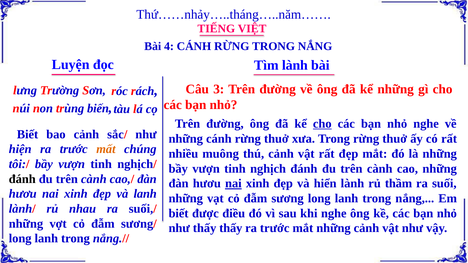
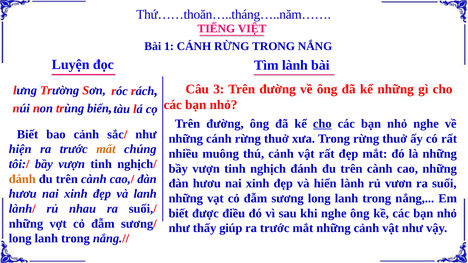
Thứ……nhảy…..tháng…..năm……: Thứ……nhảy…..tháng…..năm…… -> Thứ……thoăn…..tháng…..năm……
4: 4 -> 1
đánh at (22, 179) colour: black -> orange
nai at (233, 183) underline: present -> none
thầm: thầm -> vươn
thấy thấy: thấy -> giúp
